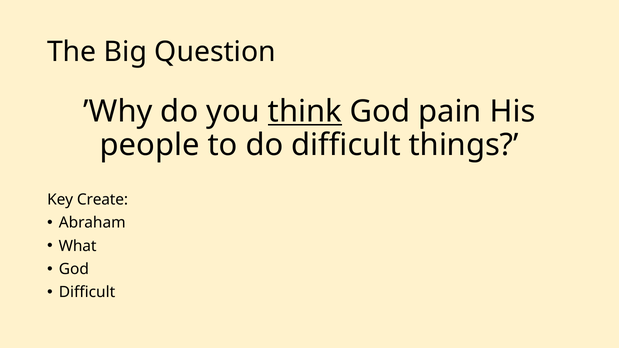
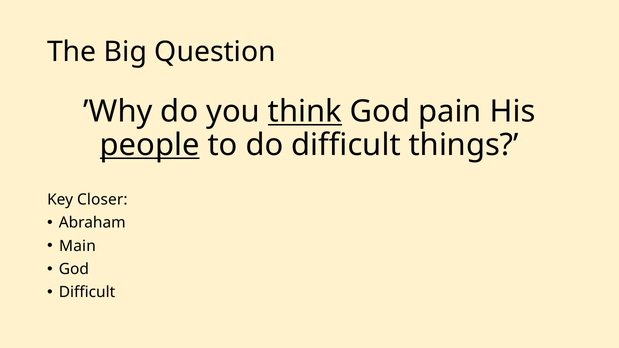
people underline: none -> present
Create: Create -> Closer
What: What -> Main
